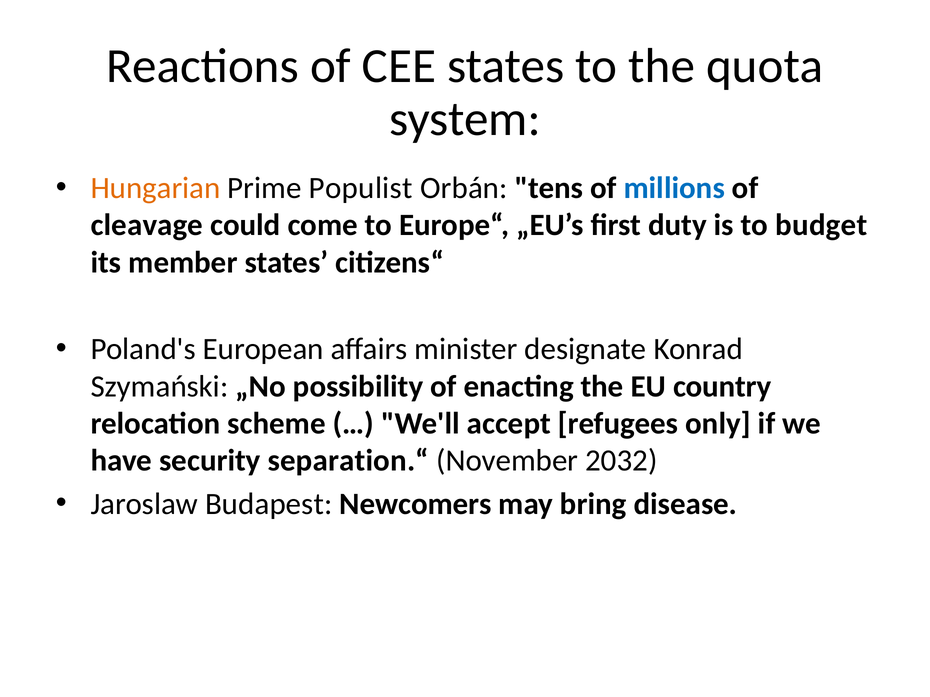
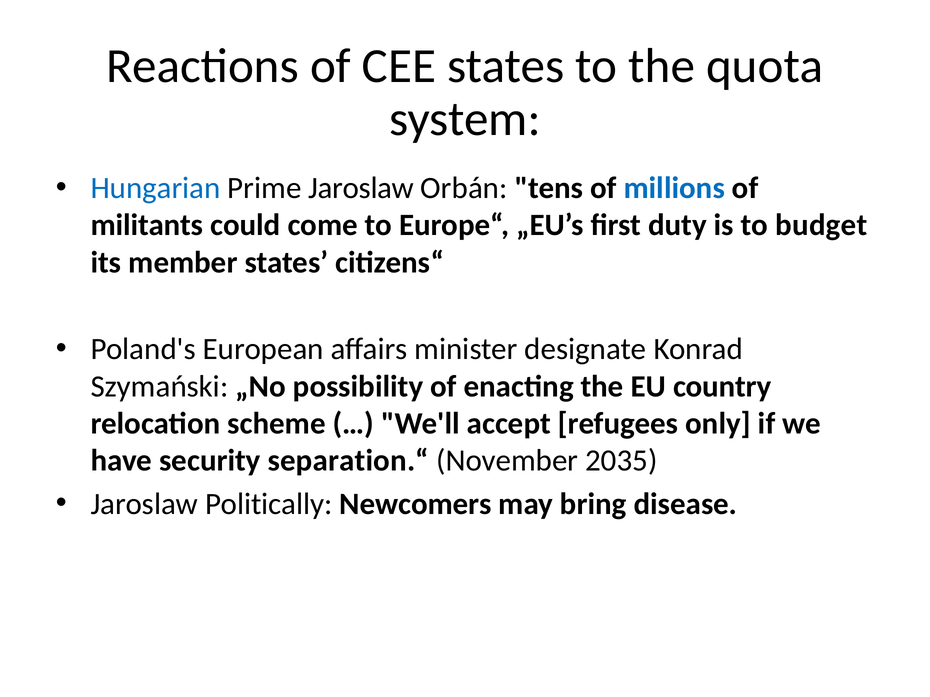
Hungarian colour: orange -> blue
Prime Populist: Populist -> Jaroslaw
cleavage: cleavage -> militants
2032: 2032 -> 2035
Budapest: Budapest -> Politically
